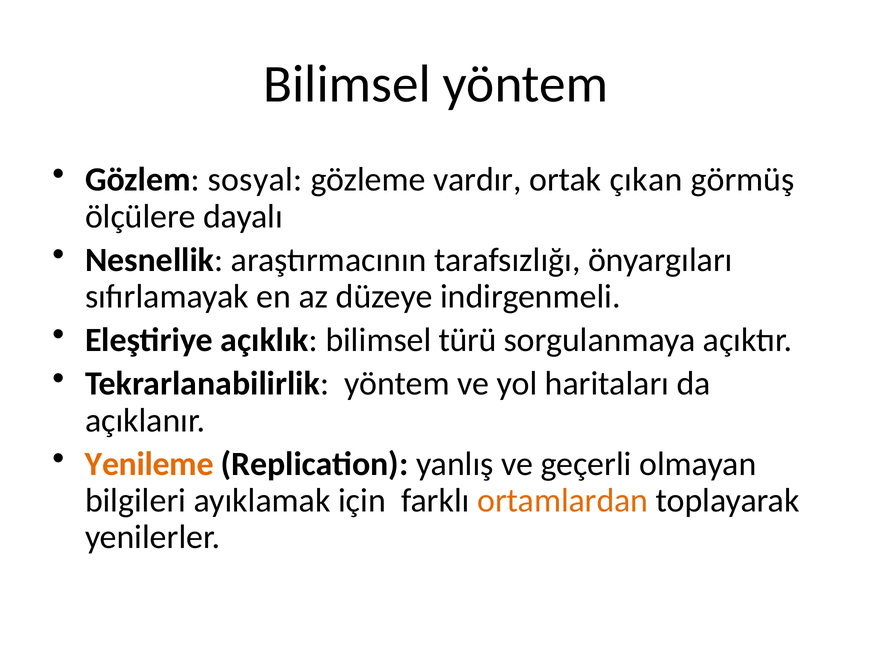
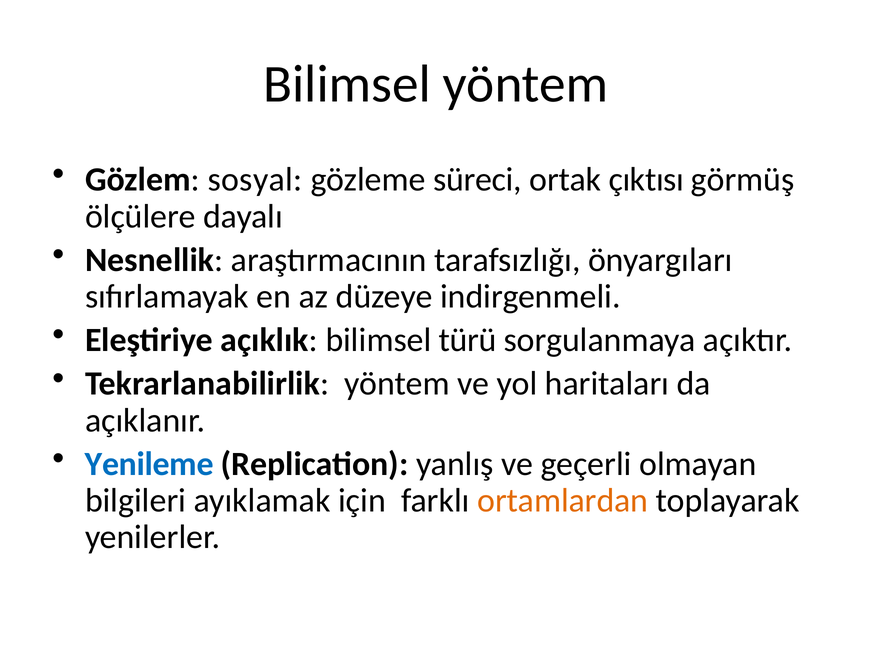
vardır: vardır -> süreci
çıkan: çıkan -> çıktısı
Yenileme colour: orange -> blue
